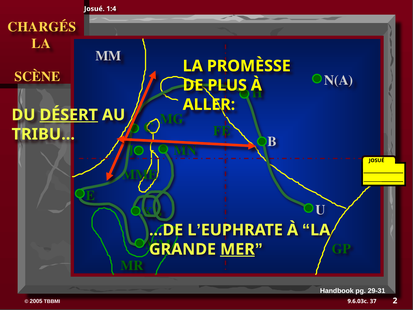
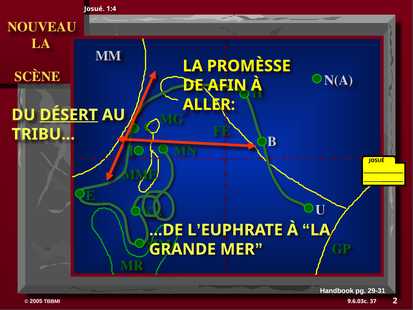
CHARGÉS: CHARGÉS -> NOUVEAU
PLUS: PLUS -> AFIN
MER underline: present -> none
